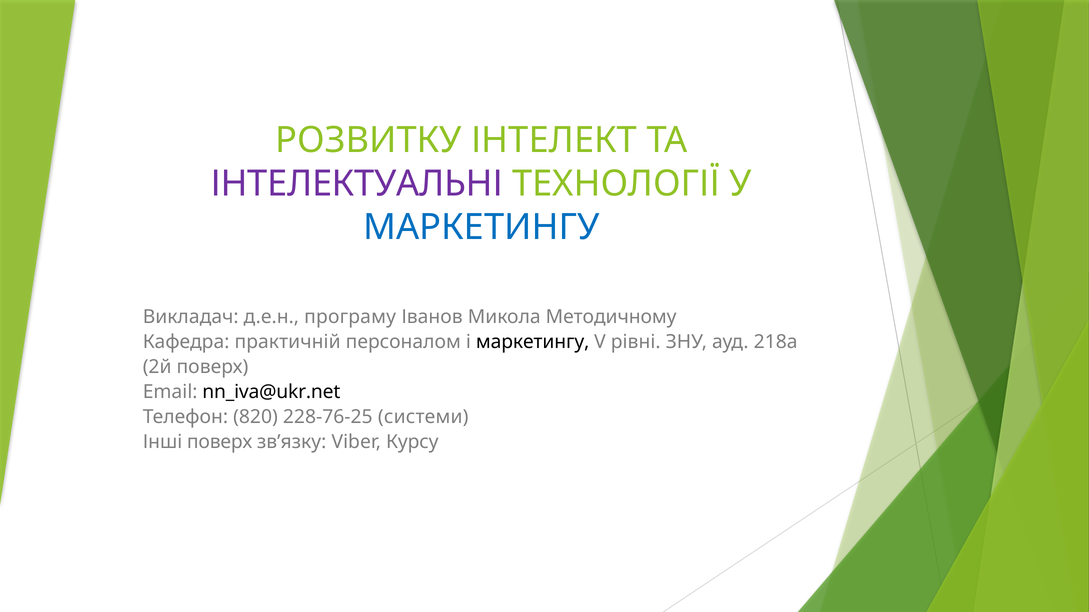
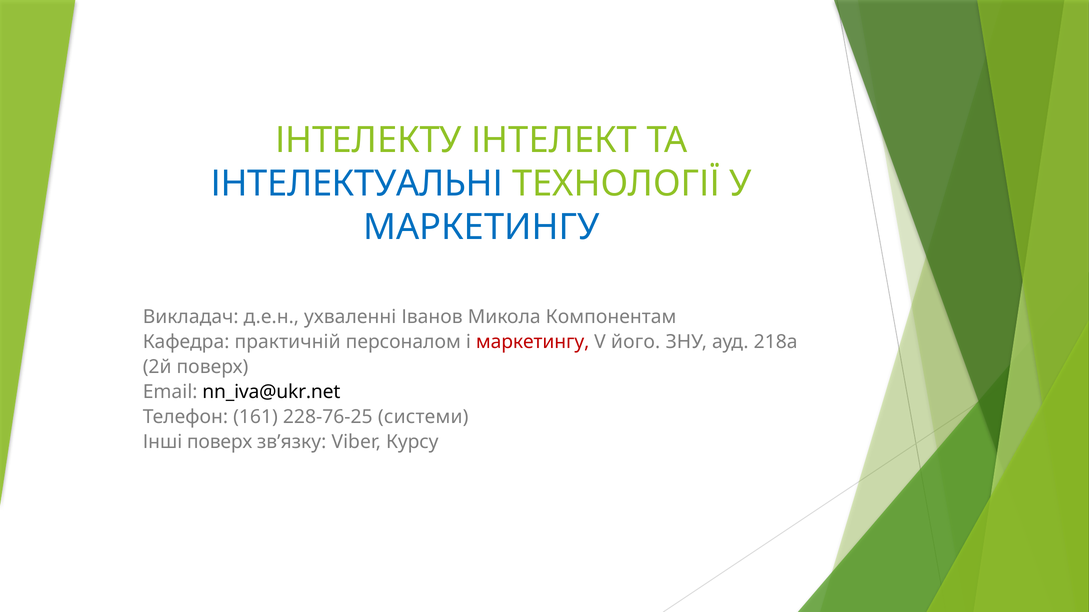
РОЗВИТКУ: РОЗВИТКУ -> ІНТЕЛЕКТУ
ІНТЕЛЕКТУАЛЬНІ colour: purple -> blue
програму: програму -> ухваленні
Методичному: Методичному -> Компонентам
маркетингу at (533, 342) colour: black -> red
рівні: рівні -> його
820: 820 -> 161
